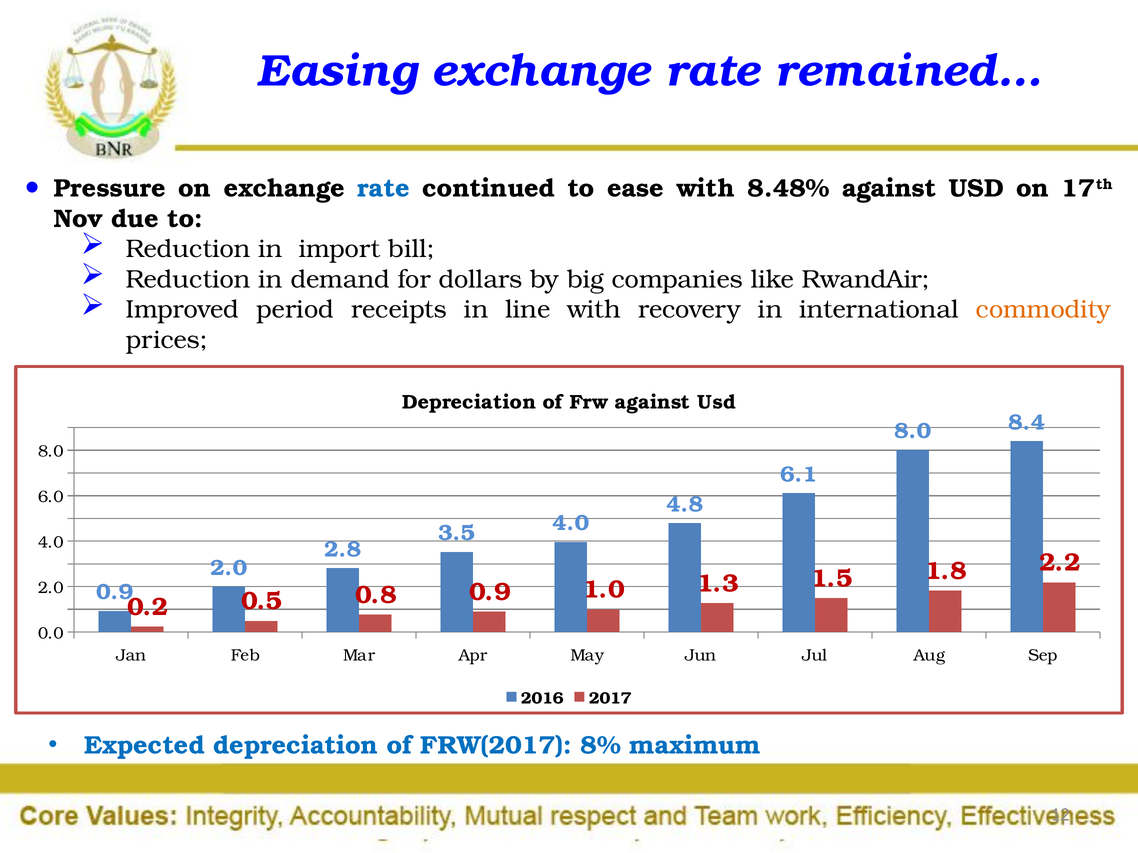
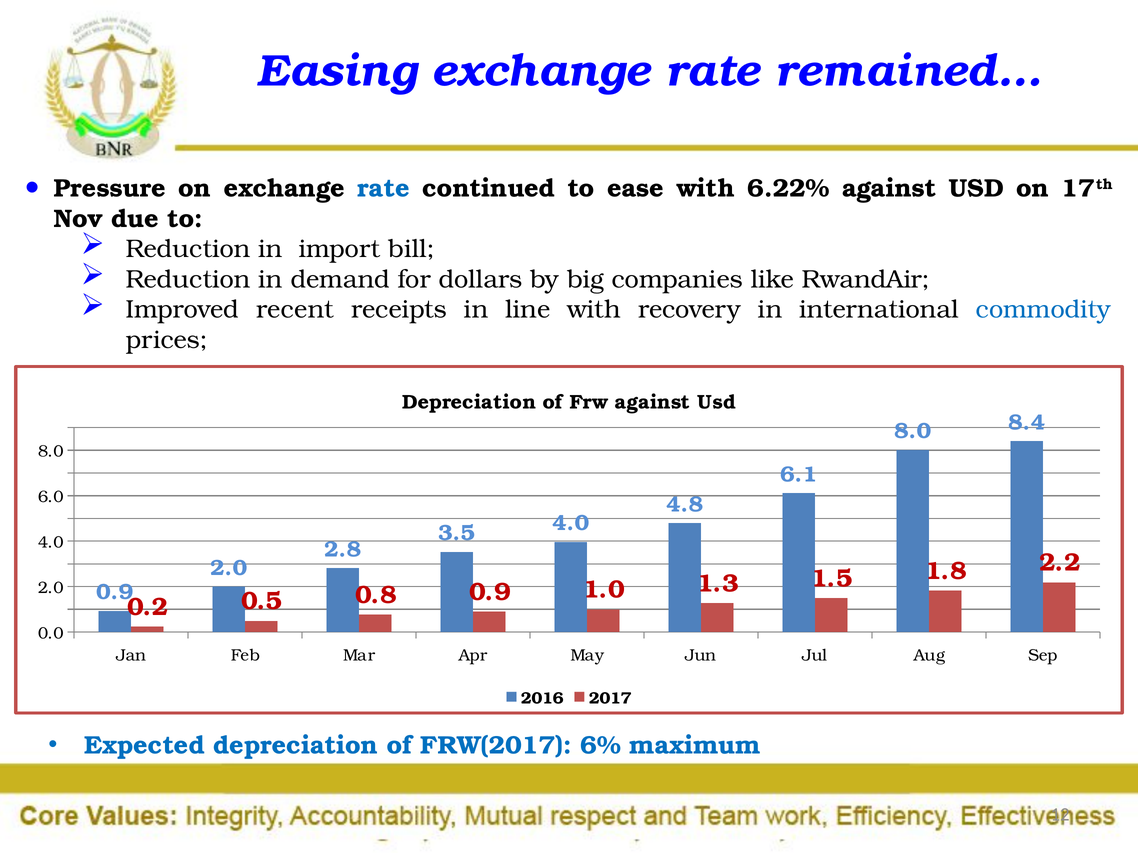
8.48%: 8.48% -> 6.22%
period: period -> recent
commodity colour: orange -> blue
8%: 8% -> 6%
